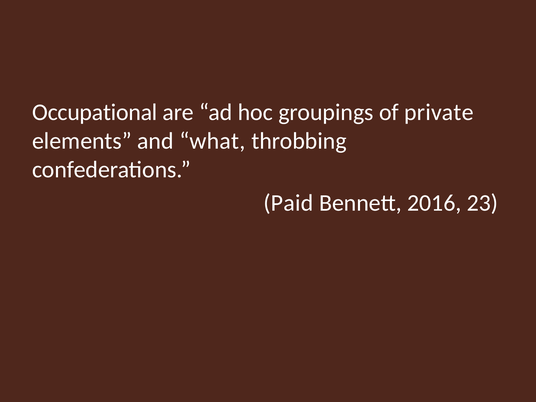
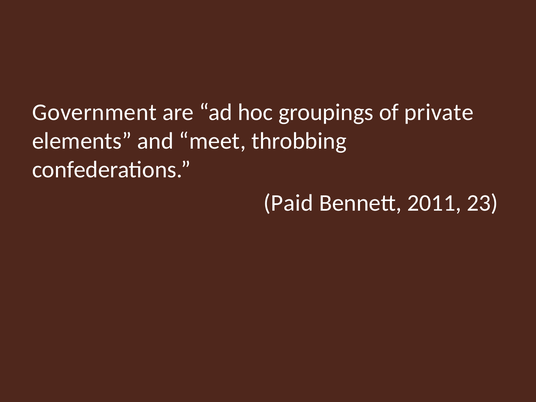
Occupational: Occupational -> Government
what: what -> meet
2016: 2016 -> 2011
